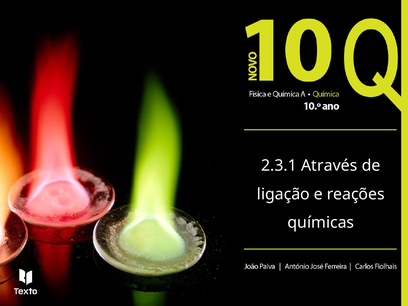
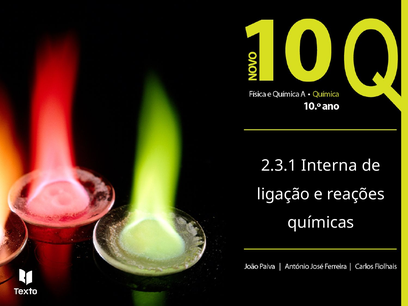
Através: Através -> Interna
